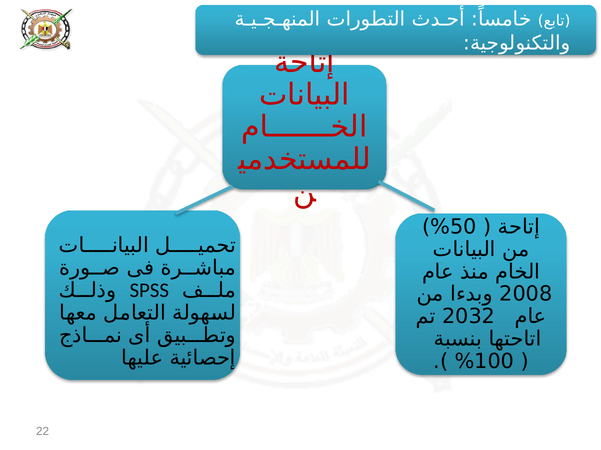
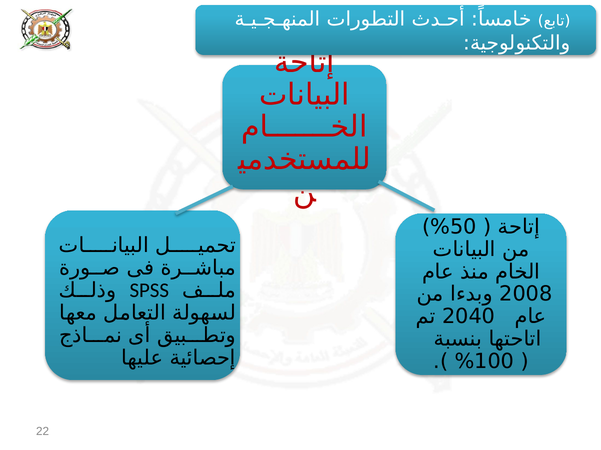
2032: 2032 -> 2040
